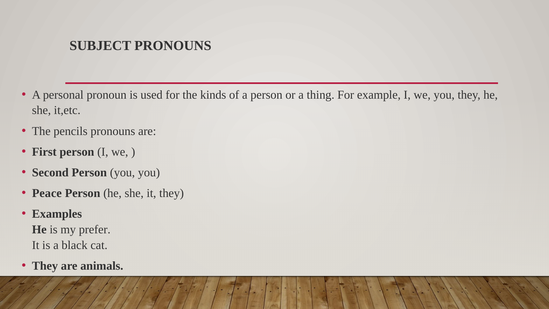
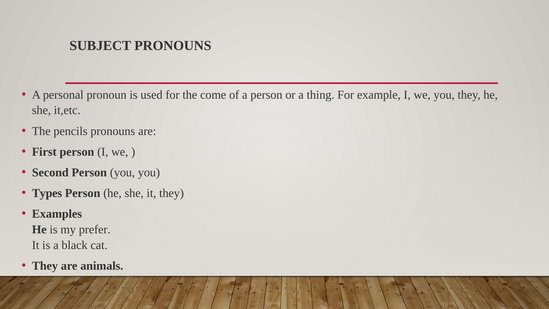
kinds: kinds -> come
Peace: Peace -> Types
